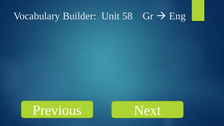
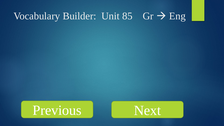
58: 58 -> 85
